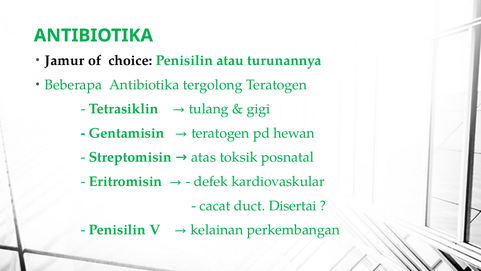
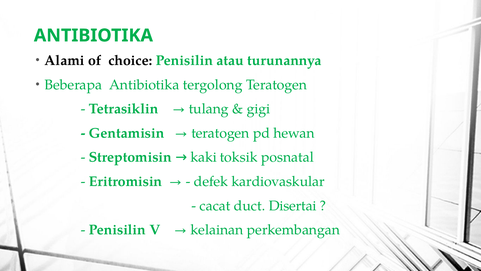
Jamur: Jamur -> Alami
atas: atas -> kaki
